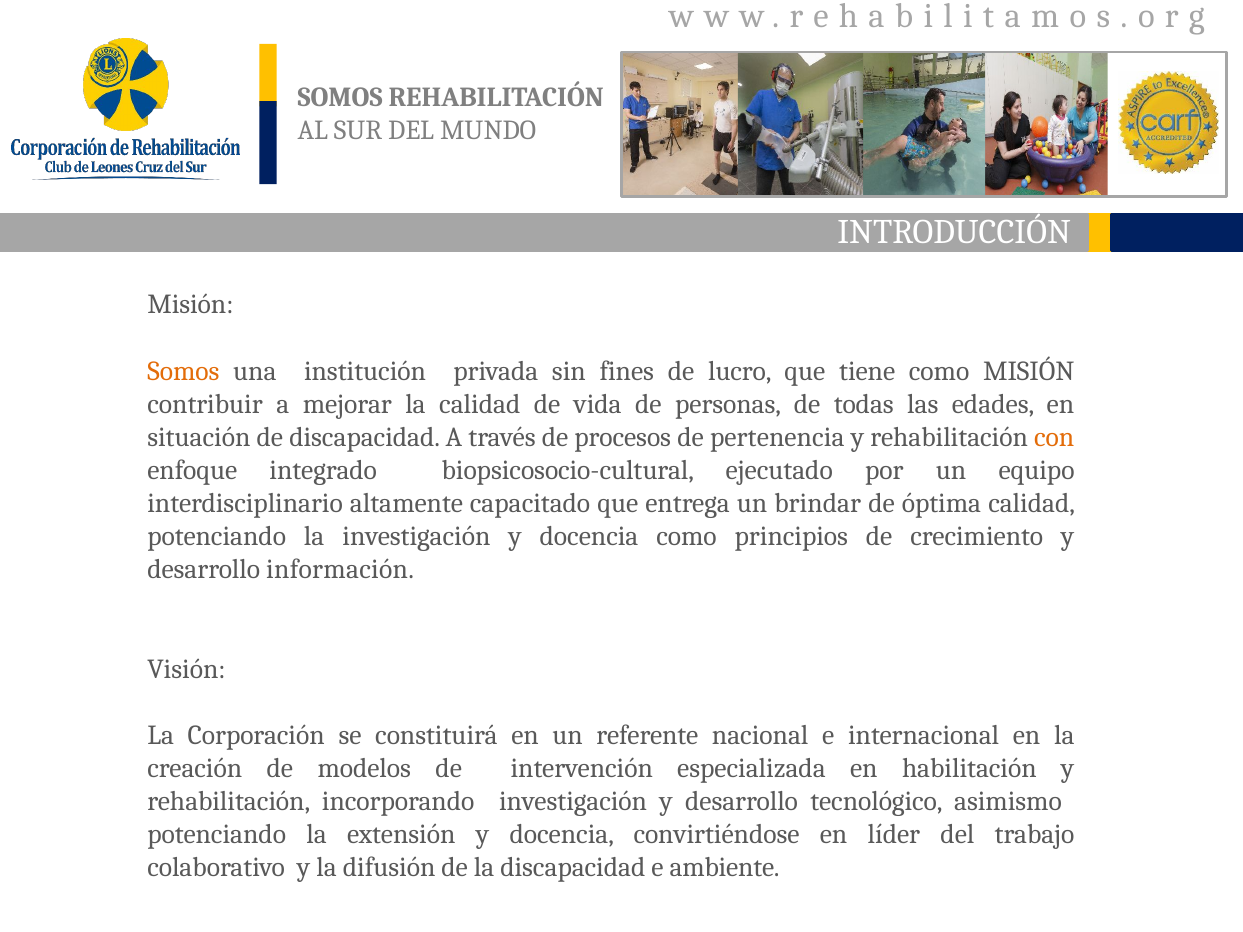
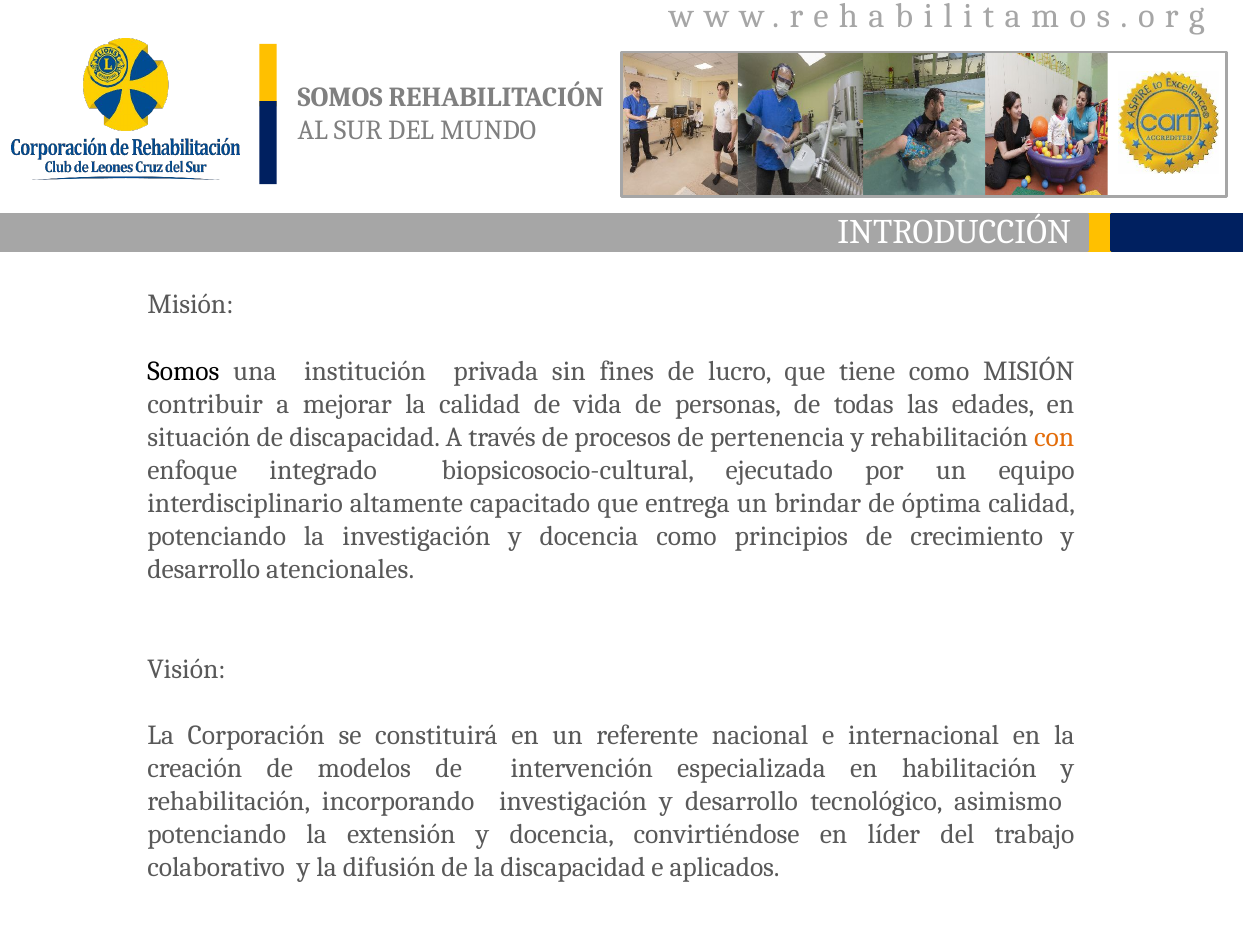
Somos at (183, 371) colour: orange -> black
información: información -> atencionales
ambiente: ambiente -> aplicados
